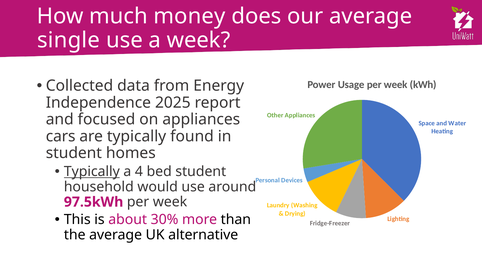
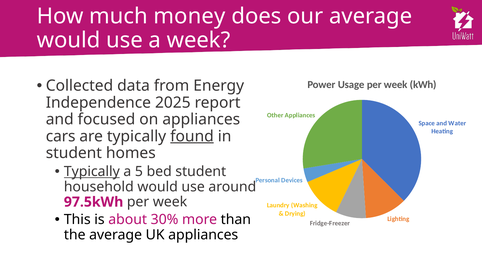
single at (68, 40): single -> would
found underline: none -> present
4: 4 -> 5
UK alternative: alternative -> appliances
